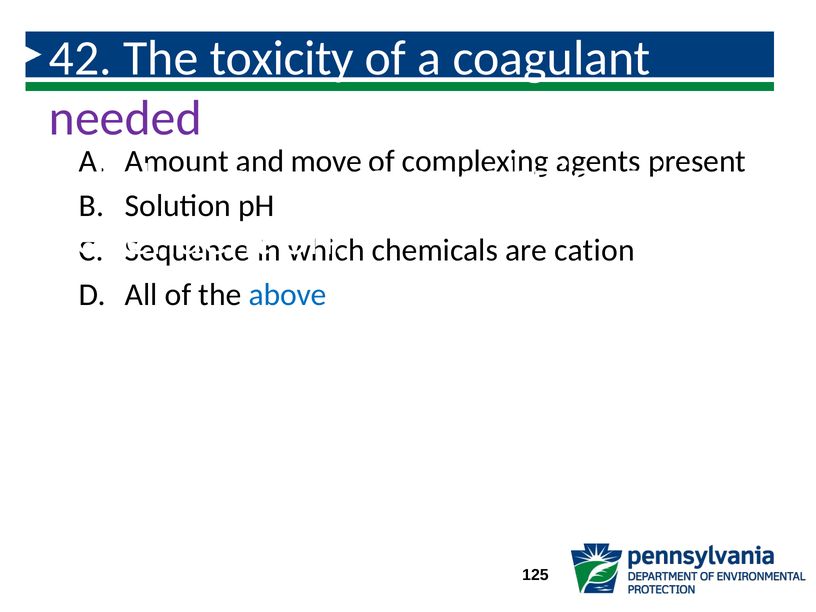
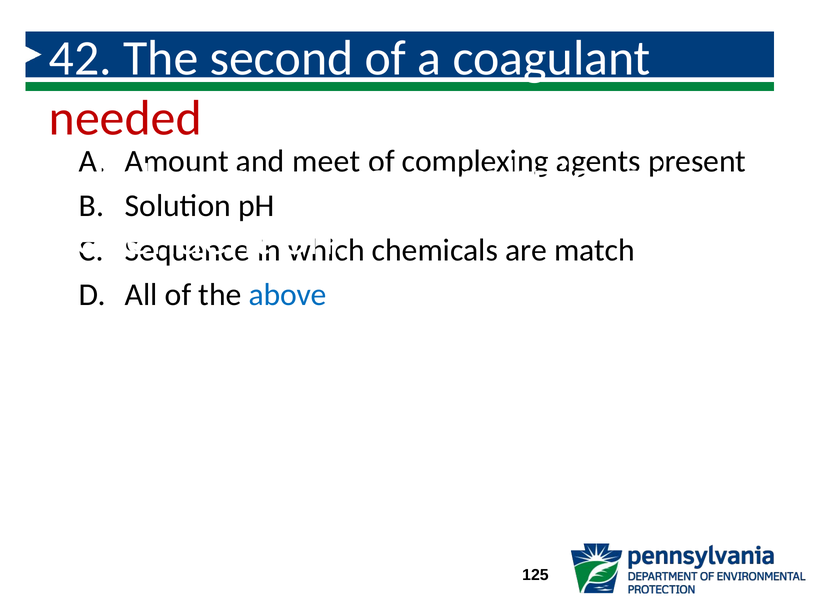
toxicity: toxicity -> second
needed colour: purple -> red
move: move -> meet
cation: cation -> match
